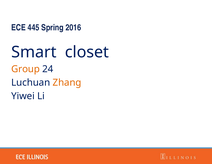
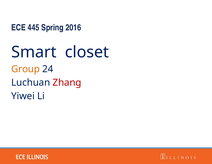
Zhang colour: orange -> red
